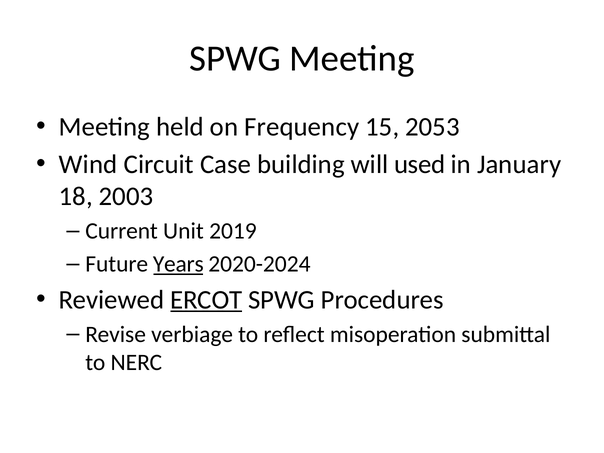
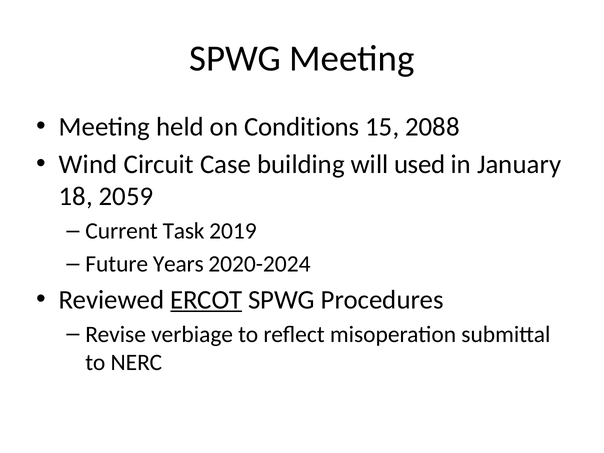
Frequency: Frequency -> Conditions
2053: 2053 -> 2088
2003: 2003 -> 2059
Unit: Unit -> Task
Years underline: present -> none
